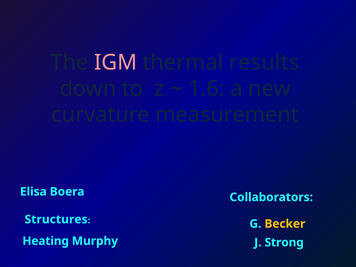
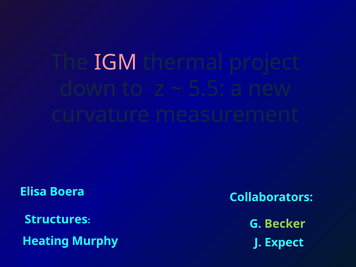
results: results -> project
1.6: 1.6 -> 5.5
Becker colour: yellow -> light green
Strong: Strong -> Expect
